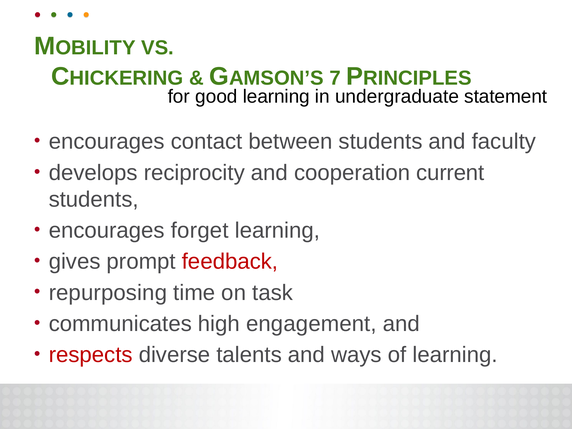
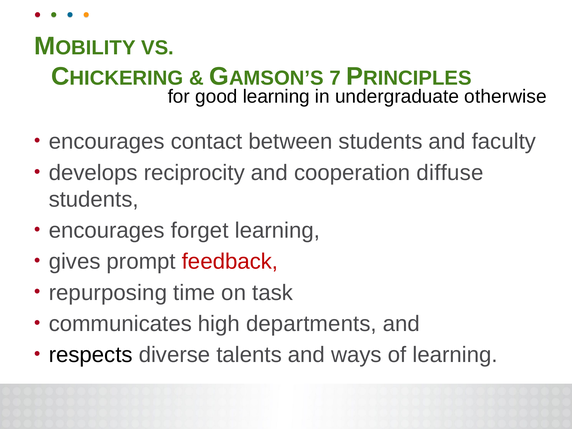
statement: statement -> otherwise
current: current -> diffuse
engagement: engagement -> departments
respects colour: red -> black
